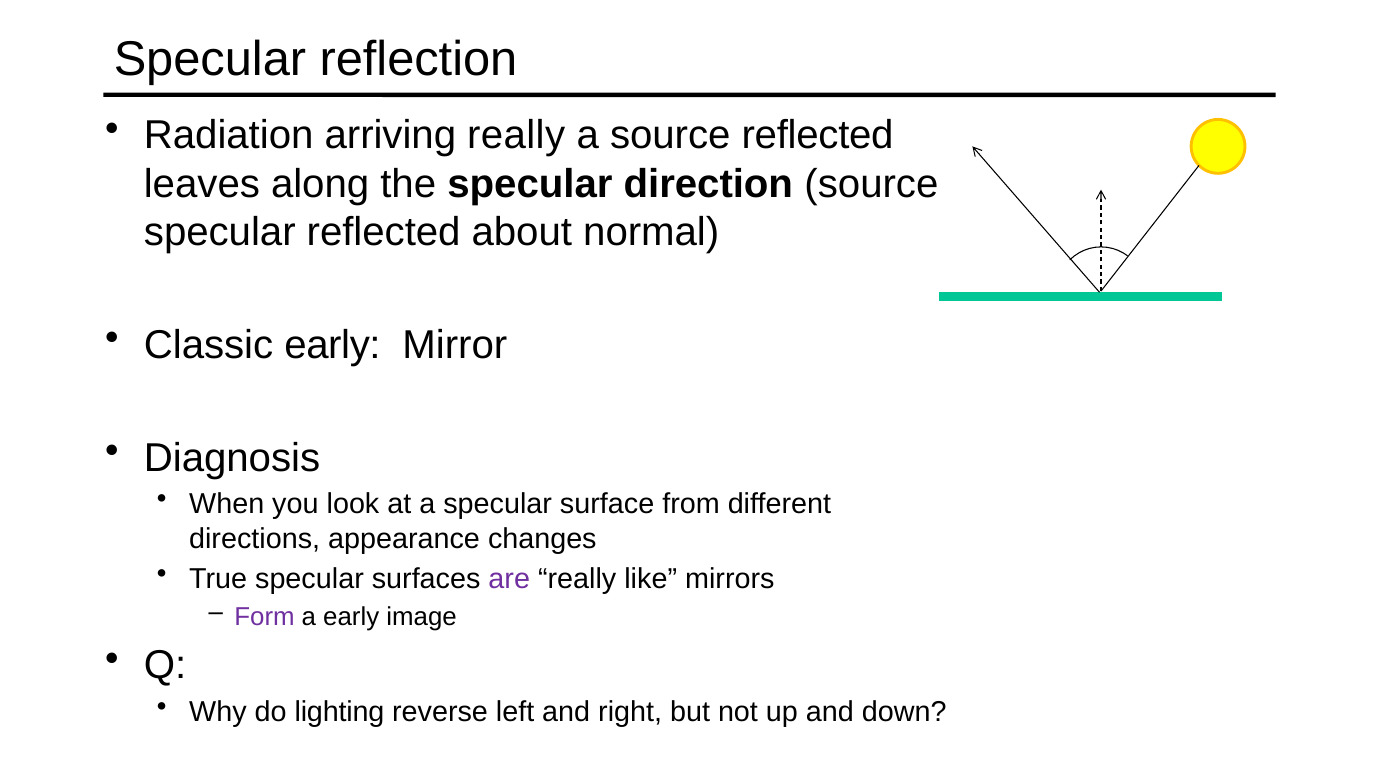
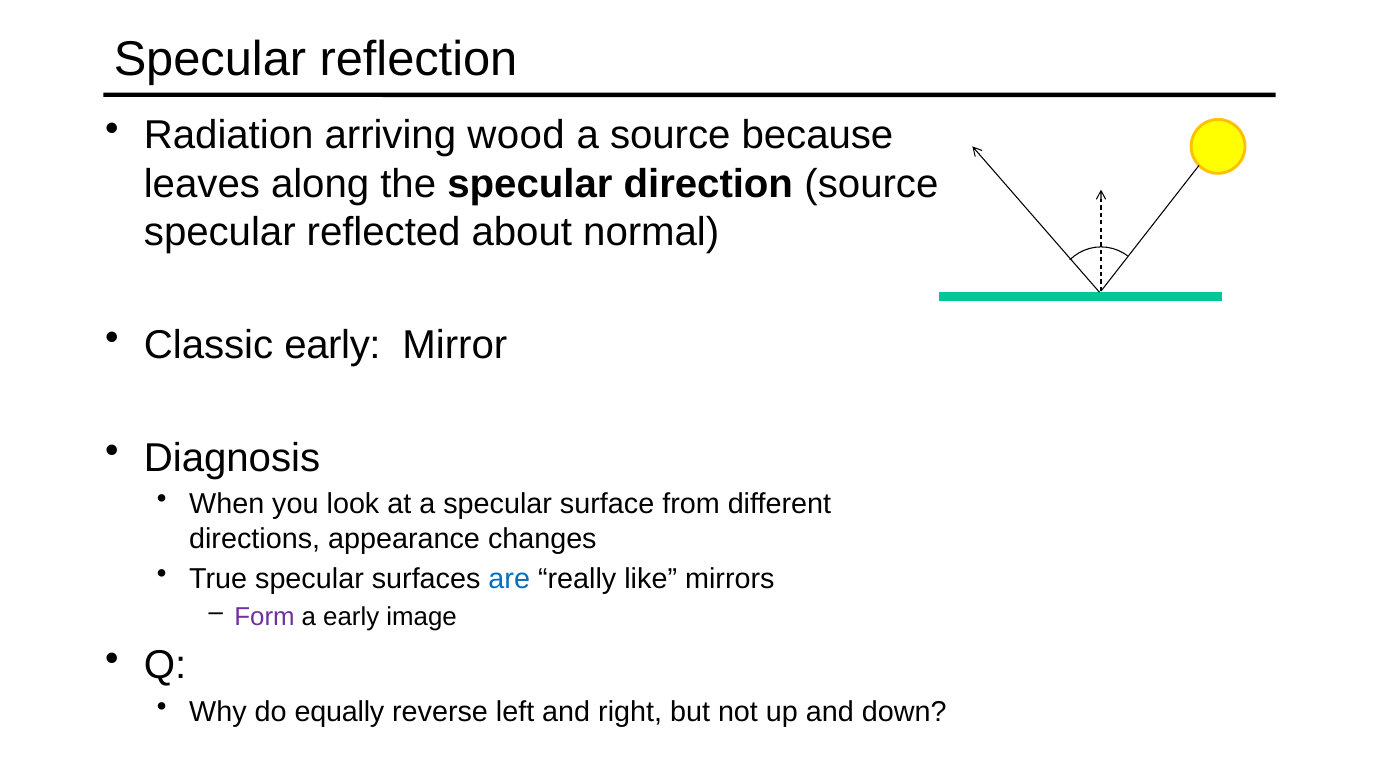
arriving really: really -> wood
source reflected: reflected -> because
are colour: purple -> blue
lighting: lighting -> equally
